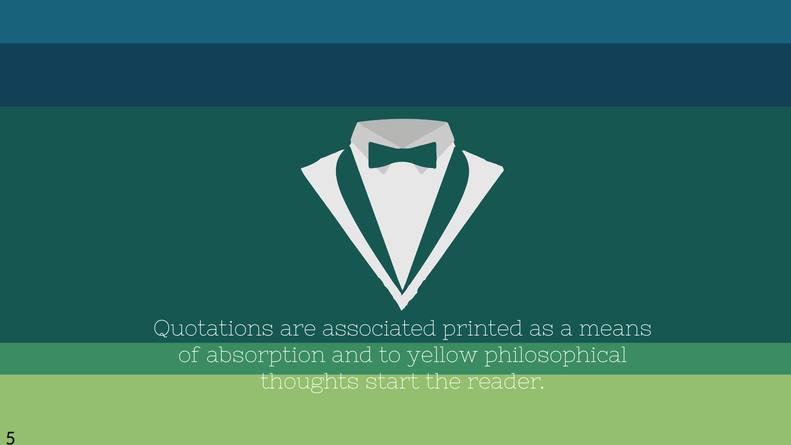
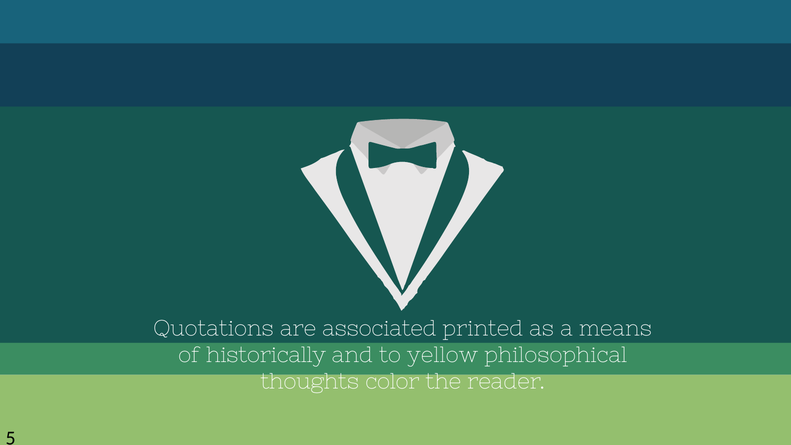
absorption: absorption -> historically
start: start -> color
